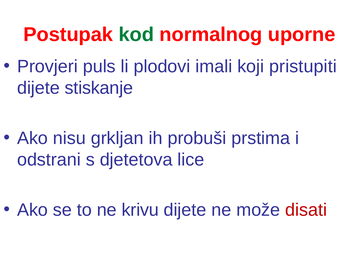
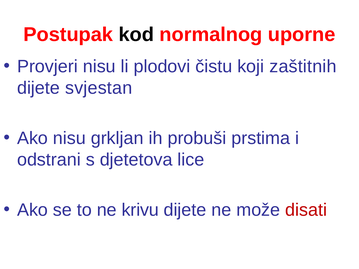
kod colour: green -> black
Provjeri puls: puls -> nisu
imali: imali -> čistu
pristupiti: pristupiti -> zaštitnih
stiskanje: stiskanje -> svjestan
